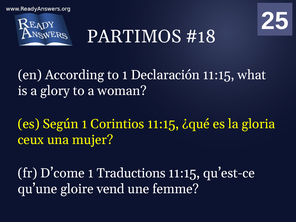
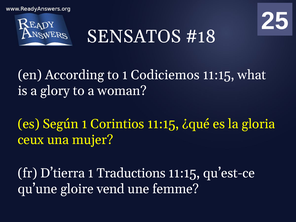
PARTIMOS: PARTIMOS -> SENSATOS
Declaración: Declaración -> Codiciemos
D’come: D’come -> D’tierra
